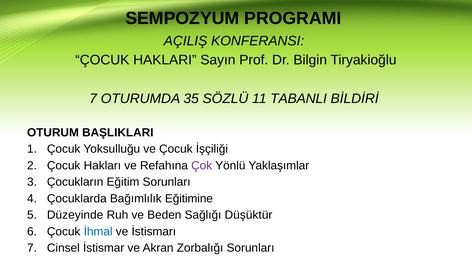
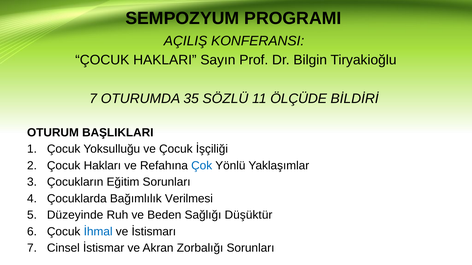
TABANLI: TABANLI -> ÖLÇÜDE
Çok colour: purple -> blue
Eğitimine: Eğitimine -> Verilmesi
